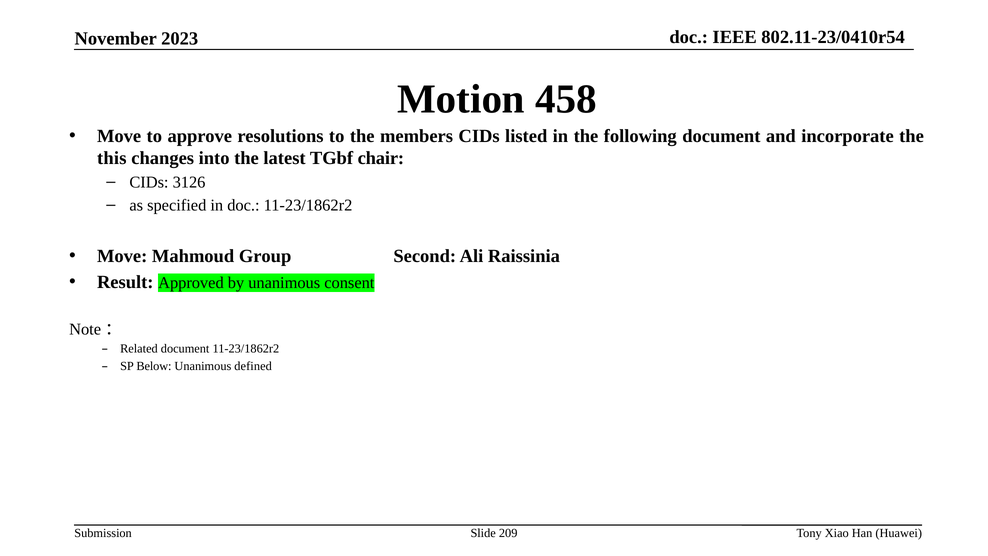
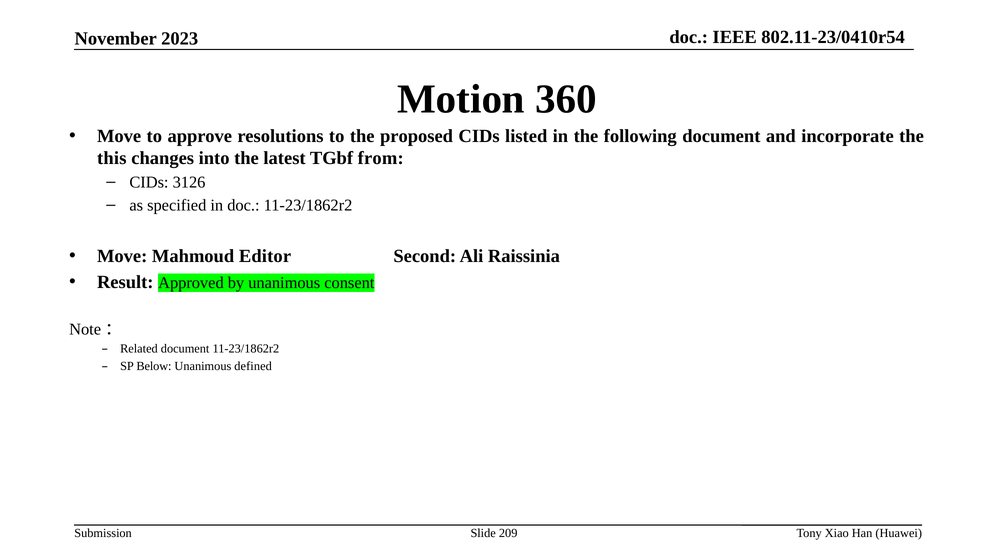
458: 458 -> 360
members: members -> proposed
chair: chair -> from
Group: Group -> Editor
